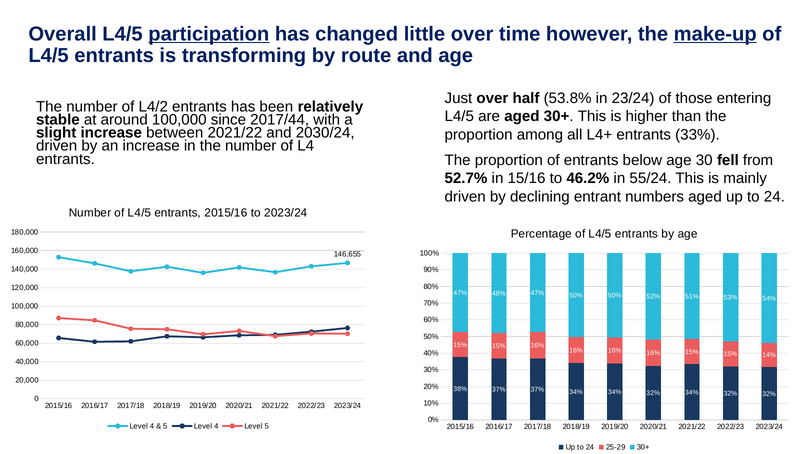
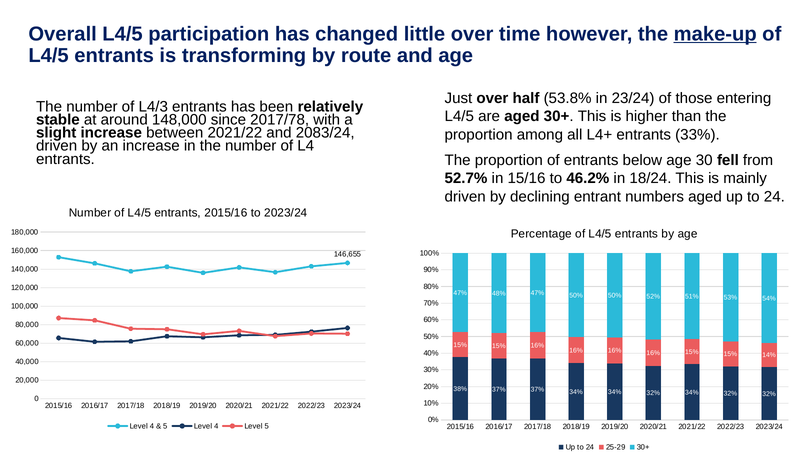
participation underline: present -> none
L4/2: L4/2 -> L4/3
around 100,000: 100,000 -> 148,000
2017/44: 2017/44 -> 2017/78
2030/24: 2030/24 -> 2083/24
55/24: 55/24 -> 18/24
